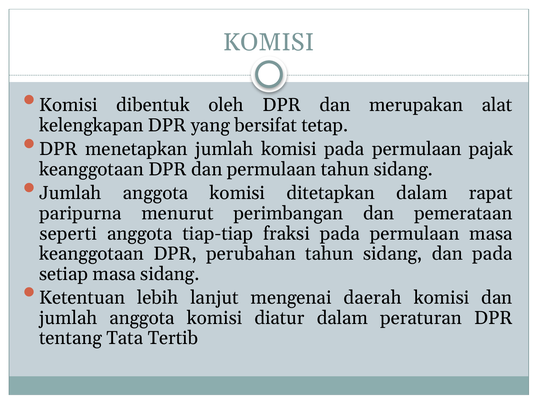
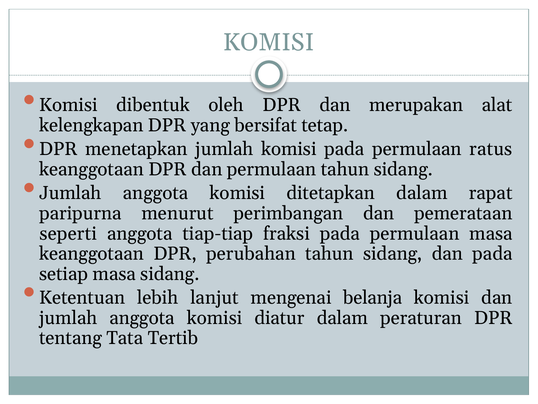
pajak: pajak -> ratus
daerah: daerah -> belanja
